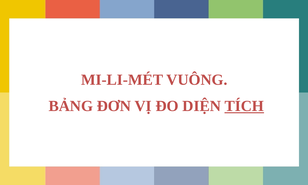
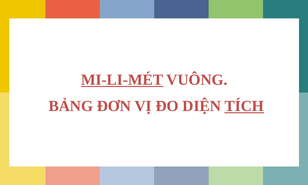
MI-LI-MÉT underline: none -> present
